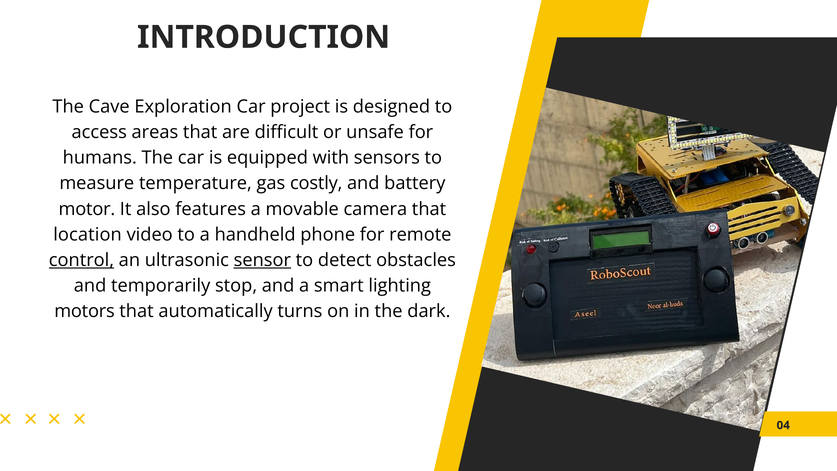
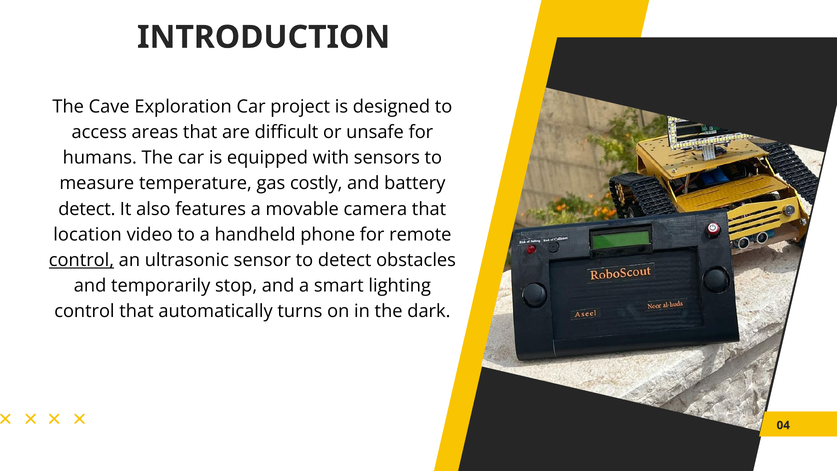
motor at (87, 209): motor -> detect
sensor underline: present -> none
motors at (85, 311): motors -> control
